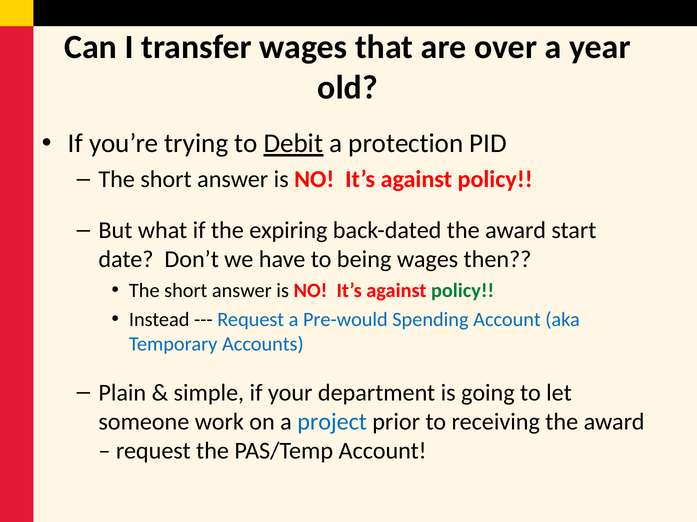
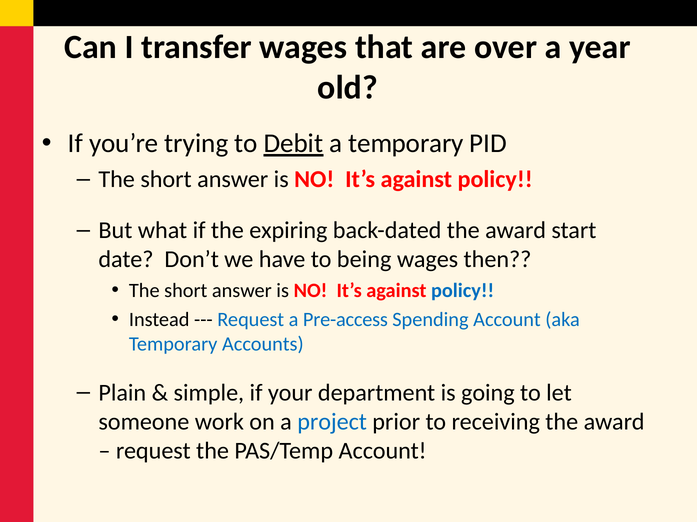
a protection: protection -> temporary
policy at (463, 291) colour: green -> blue
Pre-would: Pre-would -> Pre-access
